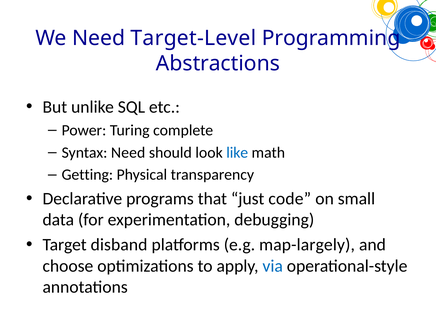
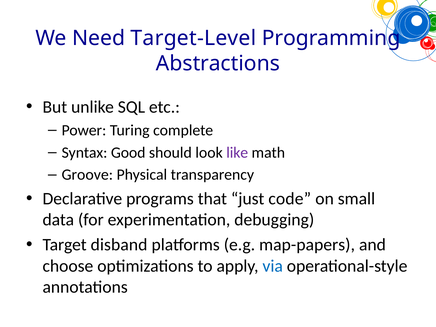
Syntax Need: Need -> Good
like colour: blue -> purple
Getting: Getting -> Groove
map-largely: map-largely -> map-papers
